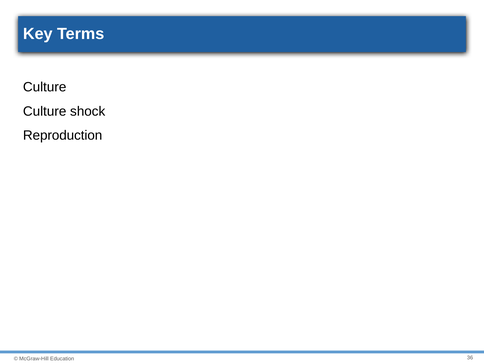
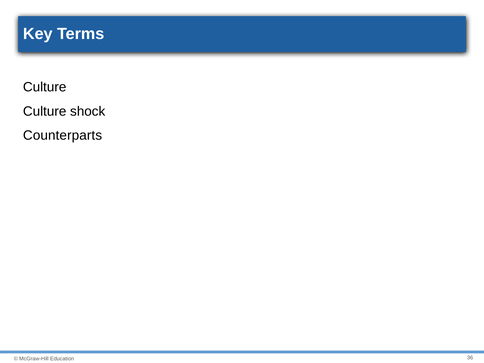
Reproduction: Reproduction -> Counterparts
